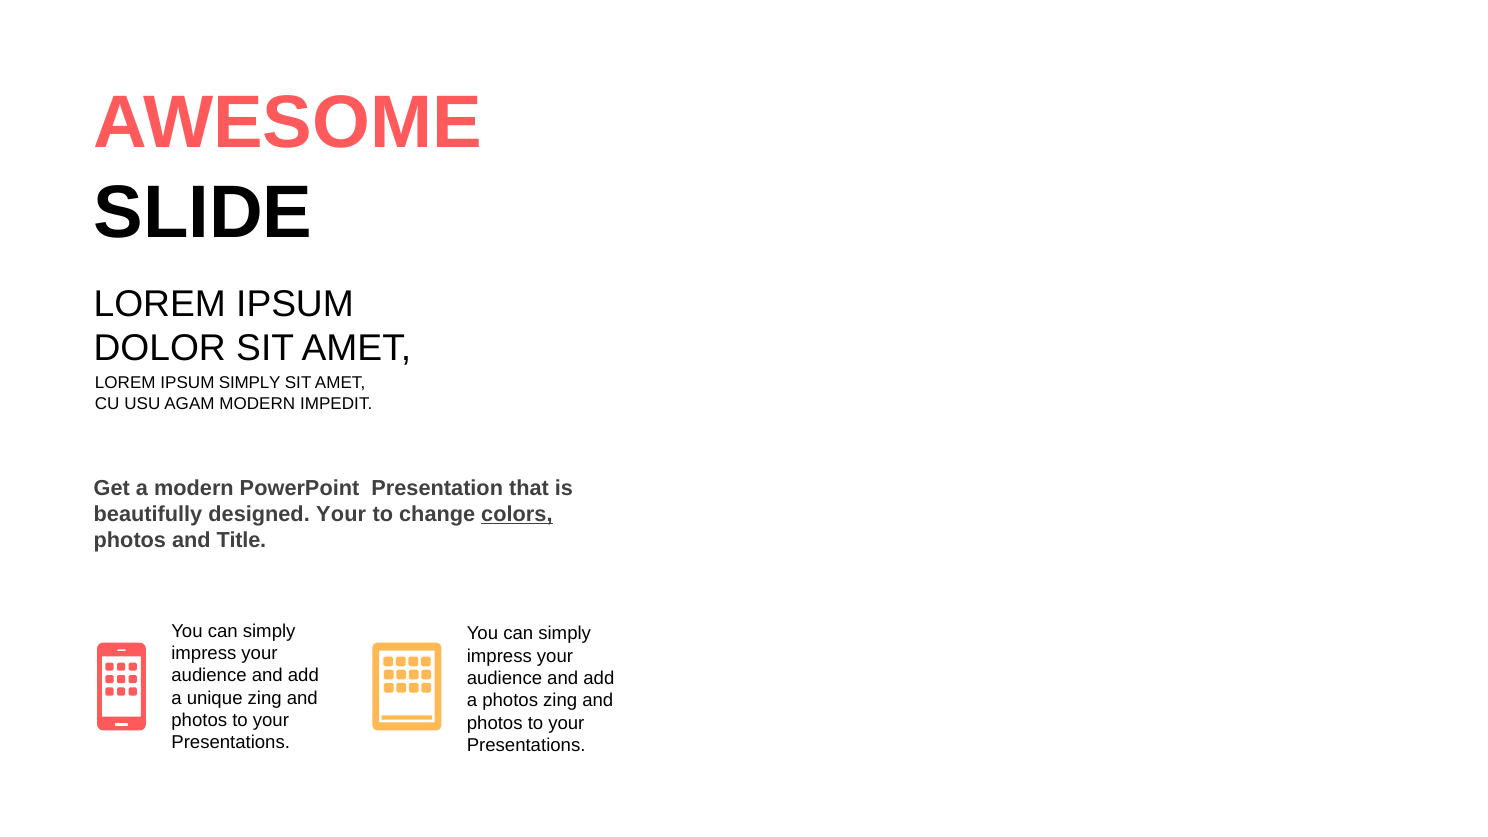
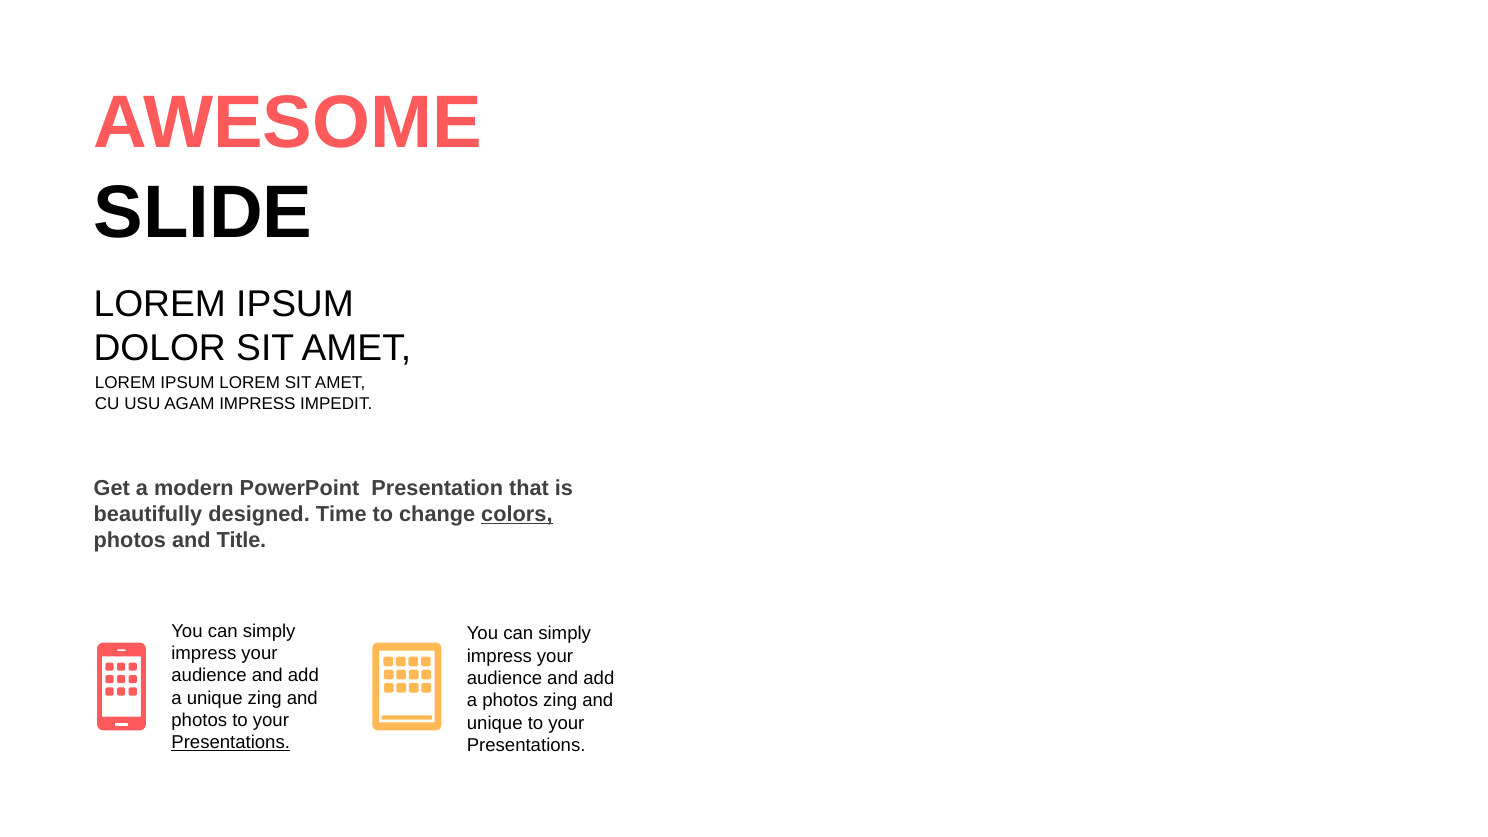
IPSUM SIMPLY: SIMPLY -> LOREM
AGAM MODERN: MODERN -> IMPRESS
designed Your: Your -> Time
photos at (495, 723): photos -> unique
Presentations at (231, 743) underline: none -> present
